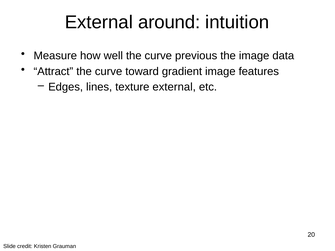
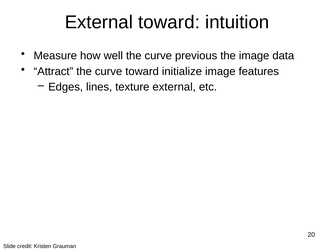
External around: around -> toward
gradient: gradient -> initialize
